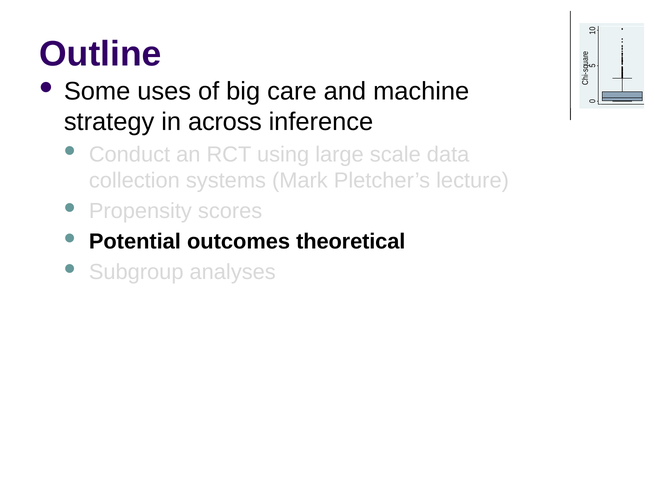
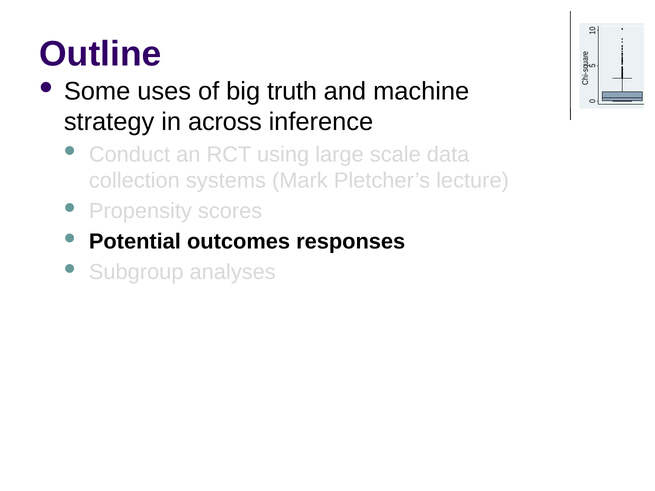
care: care -> truth
theoretical: theoretical -> responses
